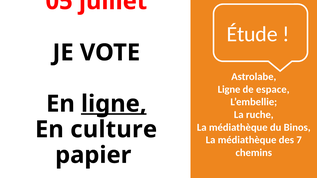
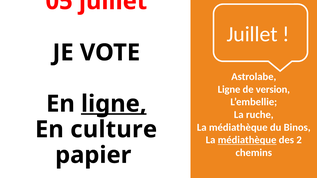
Étude at (252, 34): Étude -> Juillet
espace: espace -> version
médiathèque at (247, 140) underline: none -> present
7: 7 -> 2
